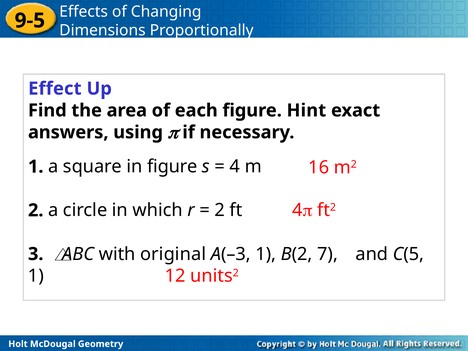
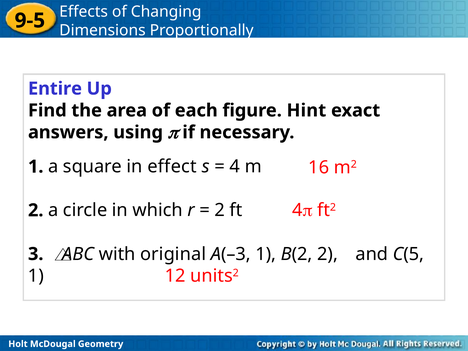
Effect: Effect -> Entire
in figure: figure -> effect
B(2 7: 7 -> 2
